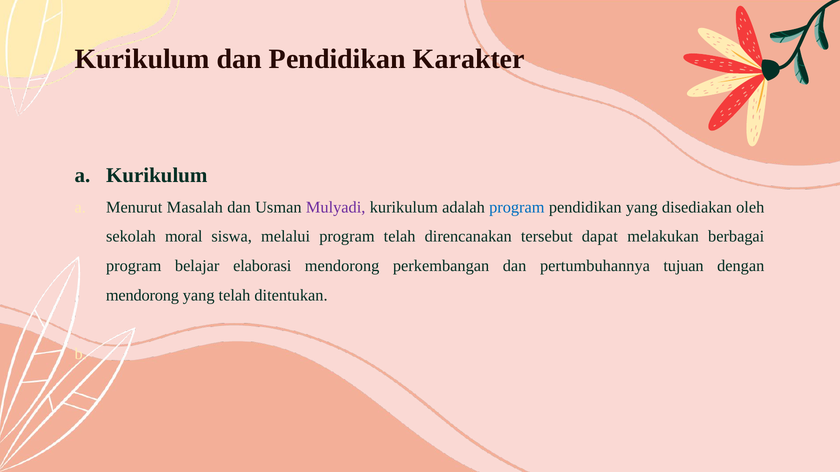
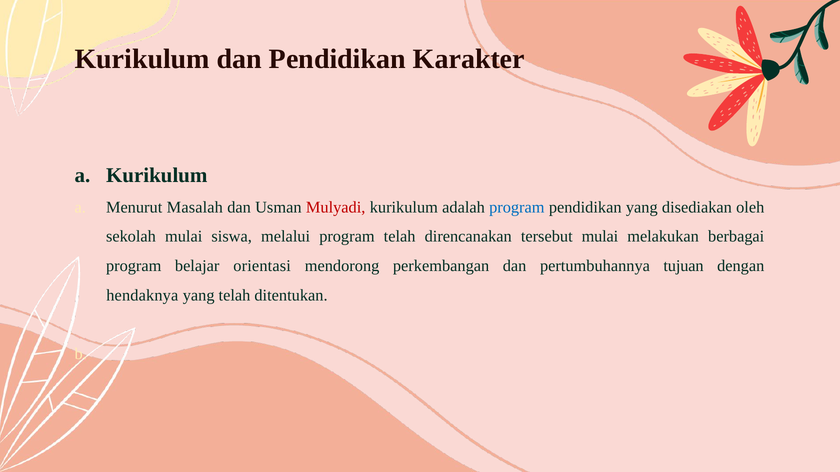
Mulyadi colour: purple -> red
sekolah moral: moral -> mulai
tersebut dapat: dapat -> mulai
elaborasi: elaborasi -> orientasi
mendorong at (142, 296): mendorong -> hendaknya
